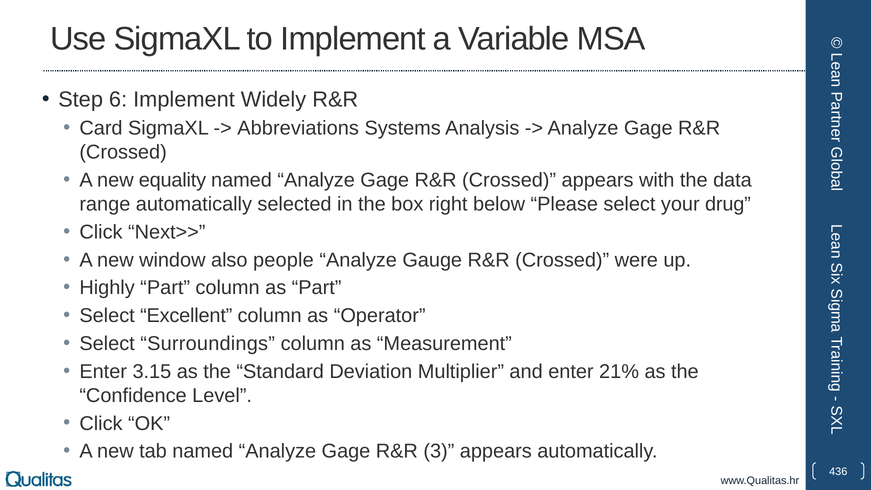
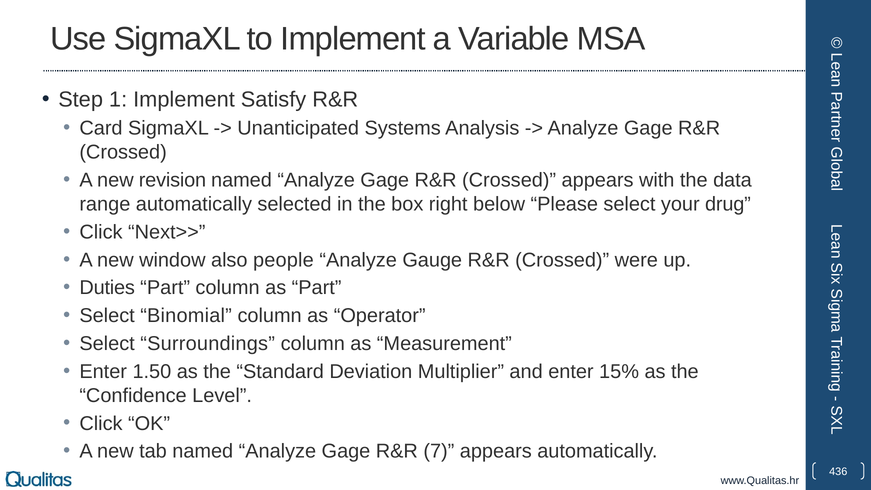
6: 6 -> 1
Widely: Widely -> Satisfy
Abbreviations: Abbreviations -> Unanticipated
equality: equality -> revision
Highly: Highly -> Duties
Excellent: Excellent -> Binomial
3.15: 3.15 -> 1.50
21%: 21% -> 15%
3: 3 -> 7
